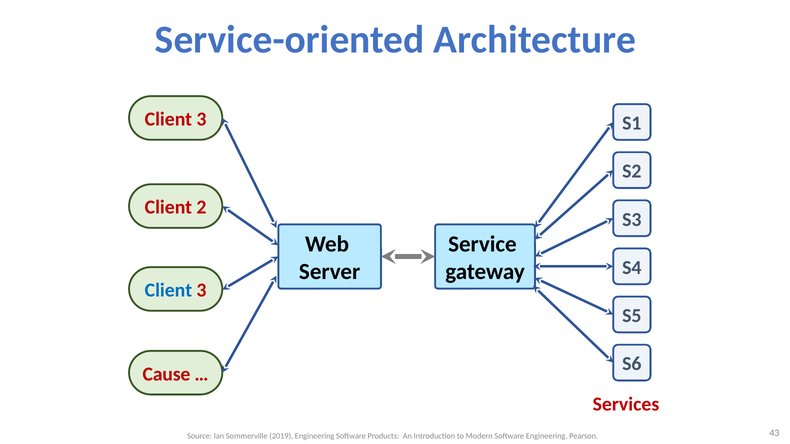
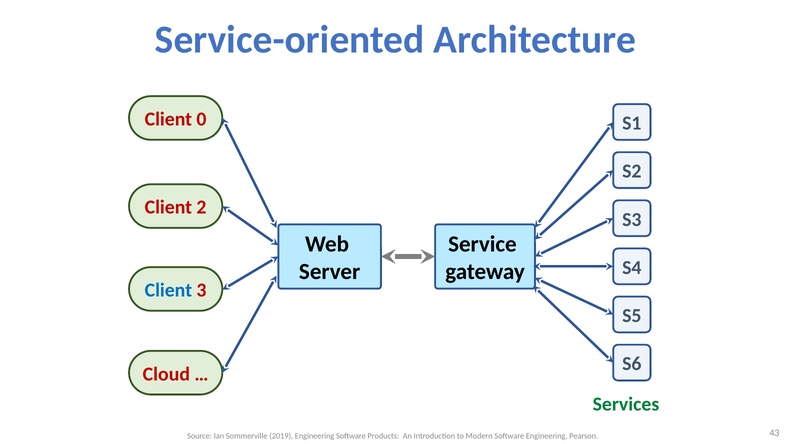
3 at (201, 119): 3 -> 0
Cause: Cause -> Cloud
Services colour: red -> green
